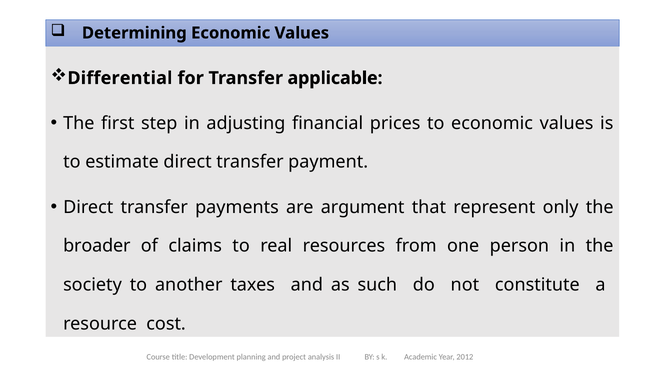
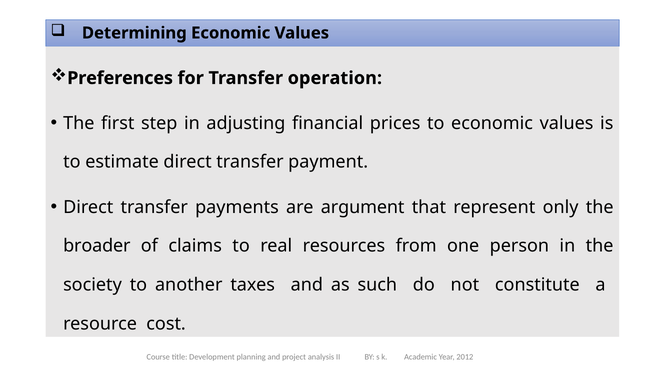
Differential: Differential -> Preferences
applicable: applicable -> operation
